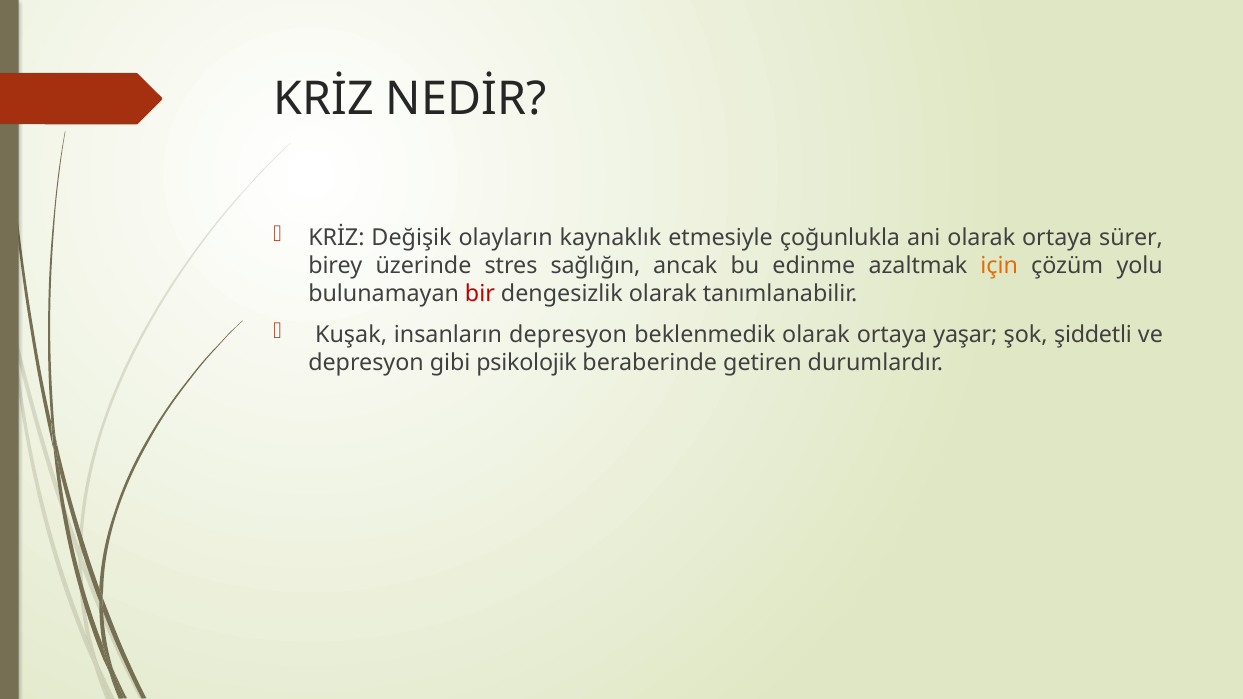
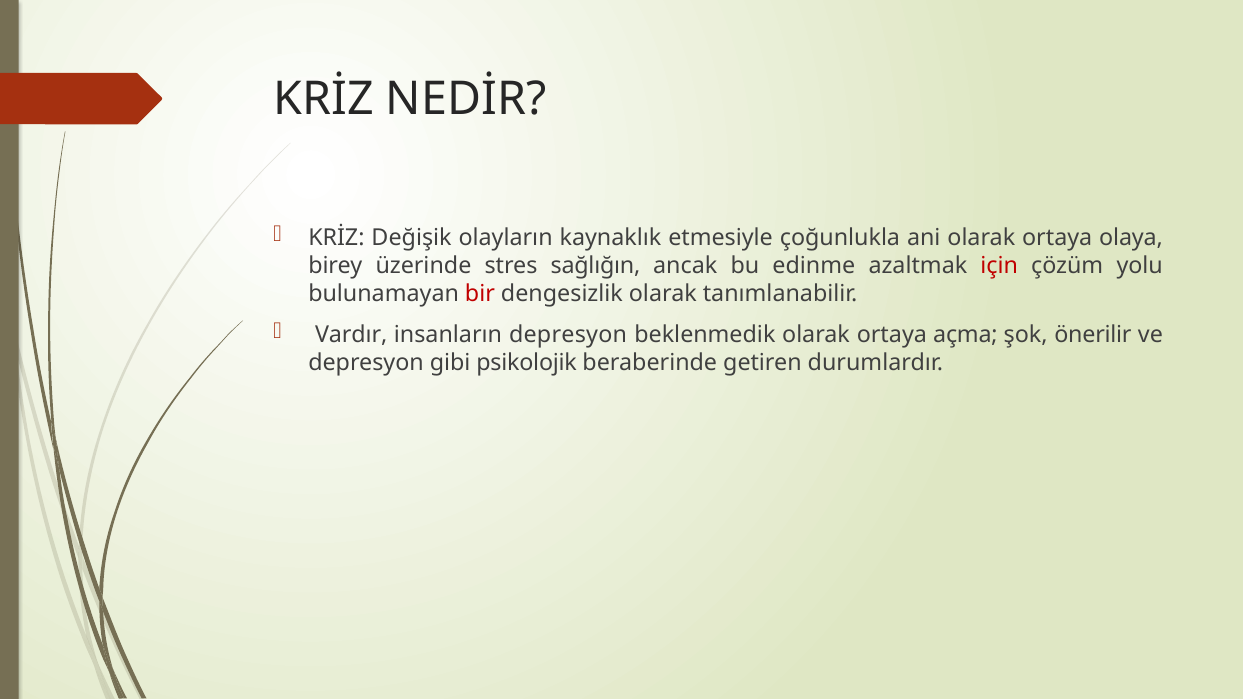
sürer: sürer -> olaya
için colour: orange -> red
Kuşak: Kuşak -> Vardır
yaşar: yaşar -> açma
şiddetli: şiddetli -> önerilir
